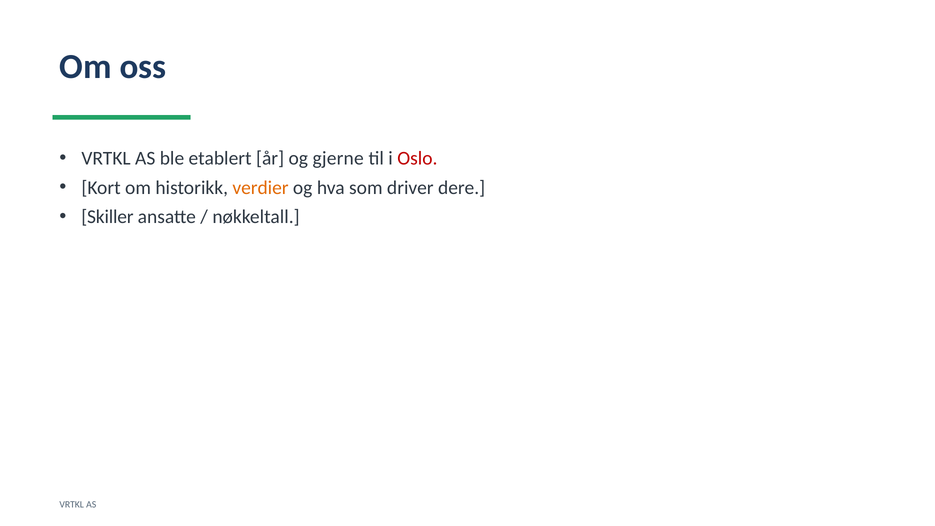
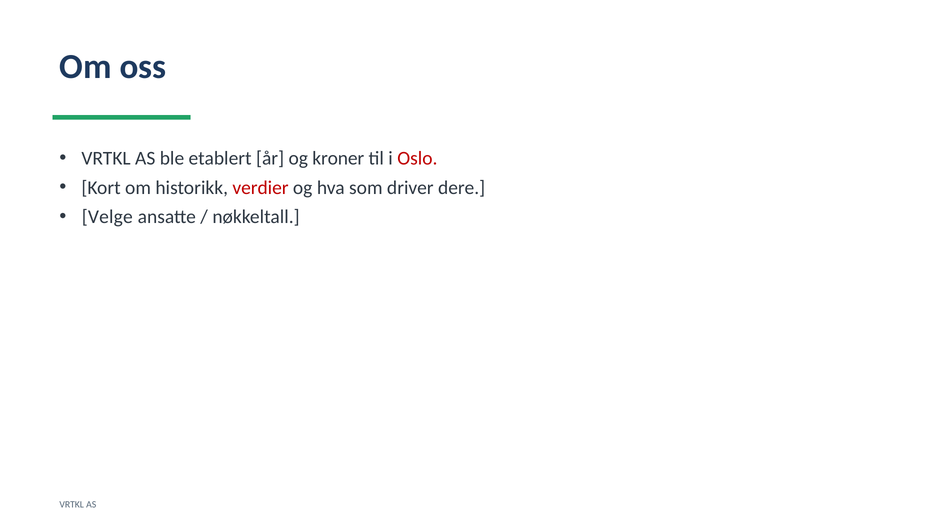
gjerne: gjerne -> kroner
verdier colour: orange -> red
Skiller: Skiller -> Velge
